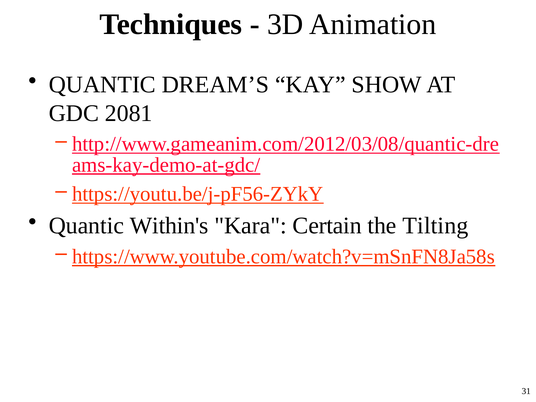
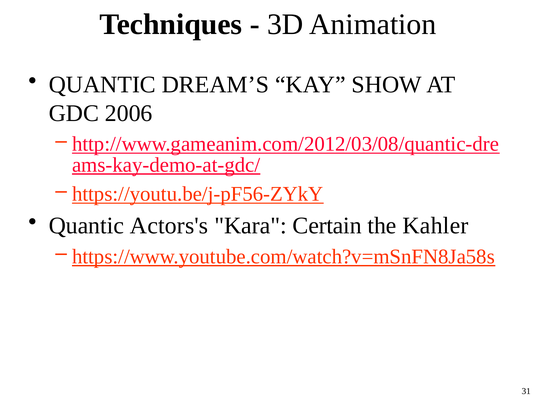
2081: 2081 -> 2006
Within's: Within's -> Actors's
Tilting: Tilting -> Kahler
